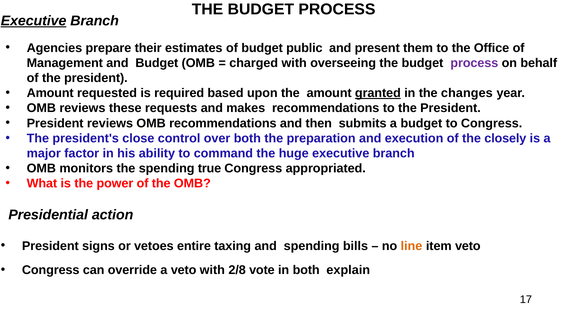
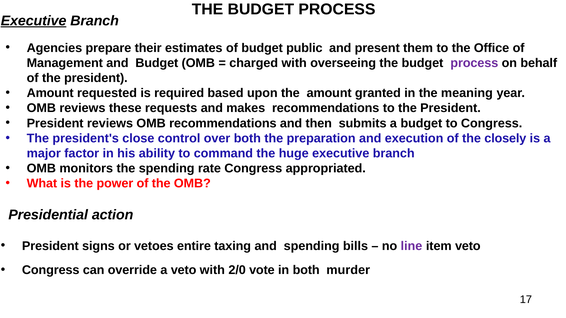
granted underline: present -> none
changes: changes -> meaning
true: true -> rate
line colour: orange -> purple
2/8: 2/8 -> 2/0
explain: explain -> murder
